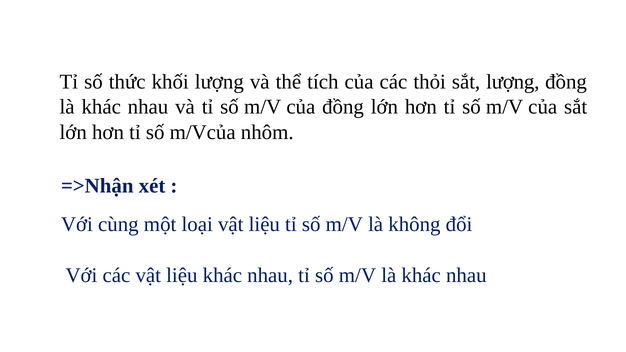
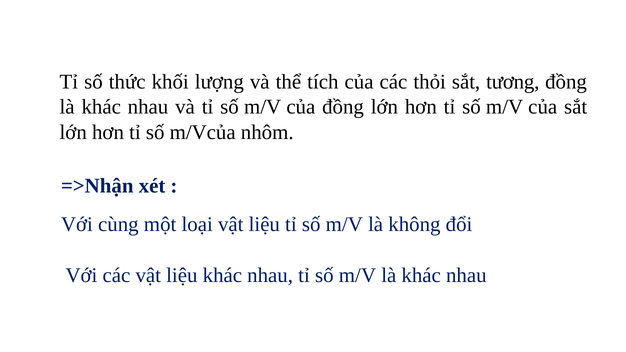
sắt lượng: lượng -> tương
